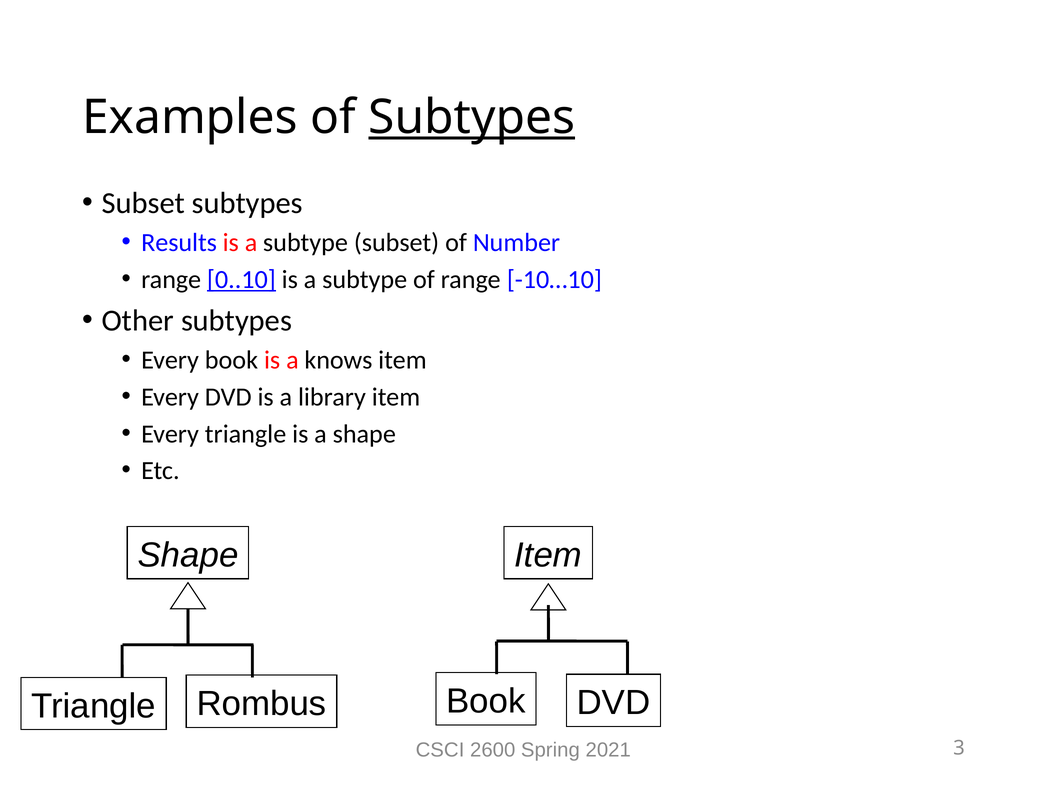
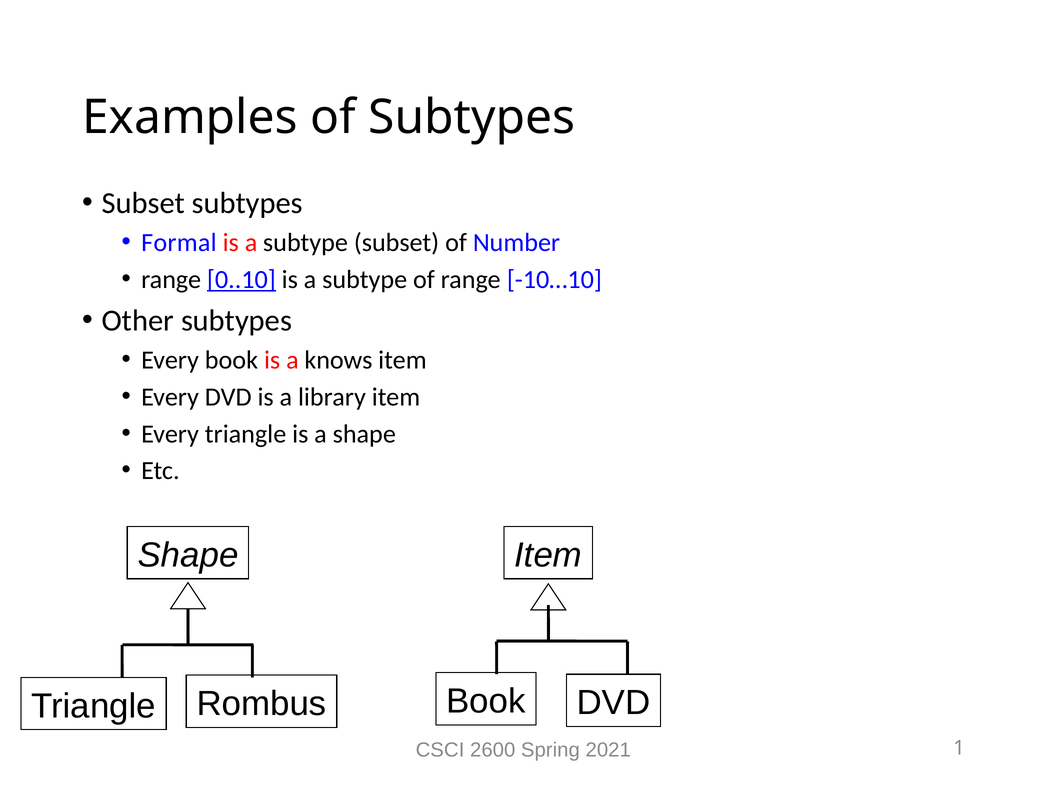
Subtypes at (472, 117) underline: present -> none
Results: Results -> Formal
3: 3 -> 1
